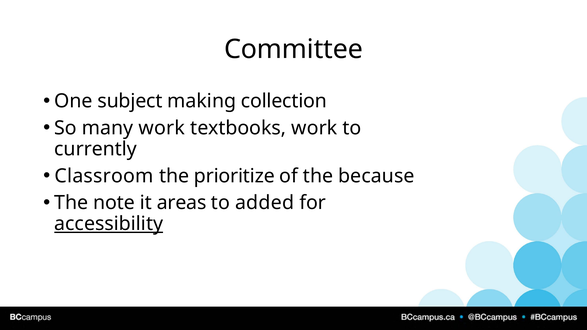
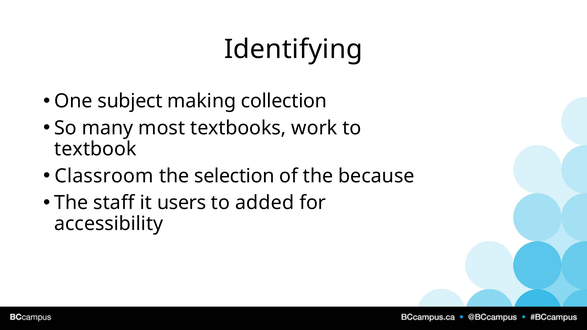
Committee: Committee -> Identifying
many work: work -> most
currently: currently -> textbook
prioritize: prioritize -> selection
note: note -> staff
areas: areas -> users
accessibility underline: present -> none
